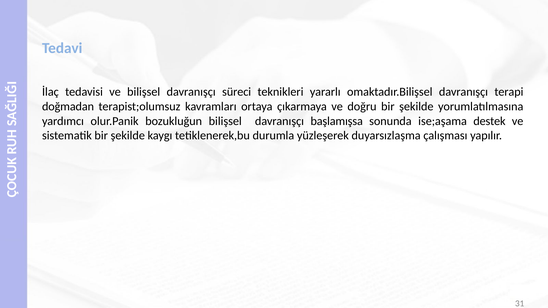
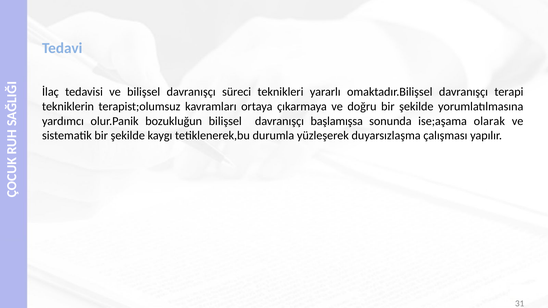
doğmadan: doğmadan -> tekniklerin
destek: destek -> olarak
